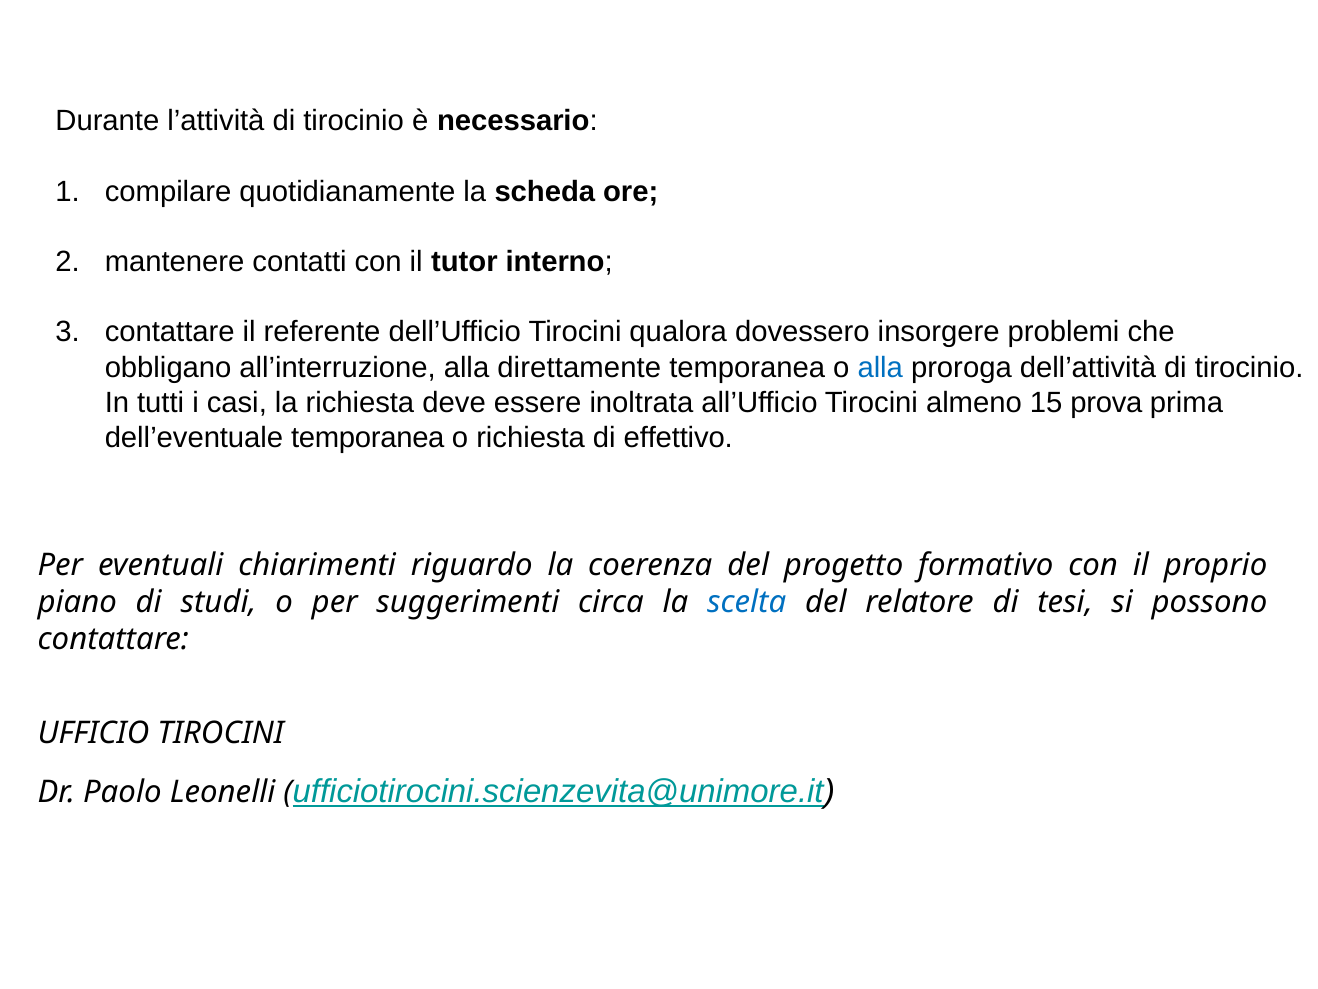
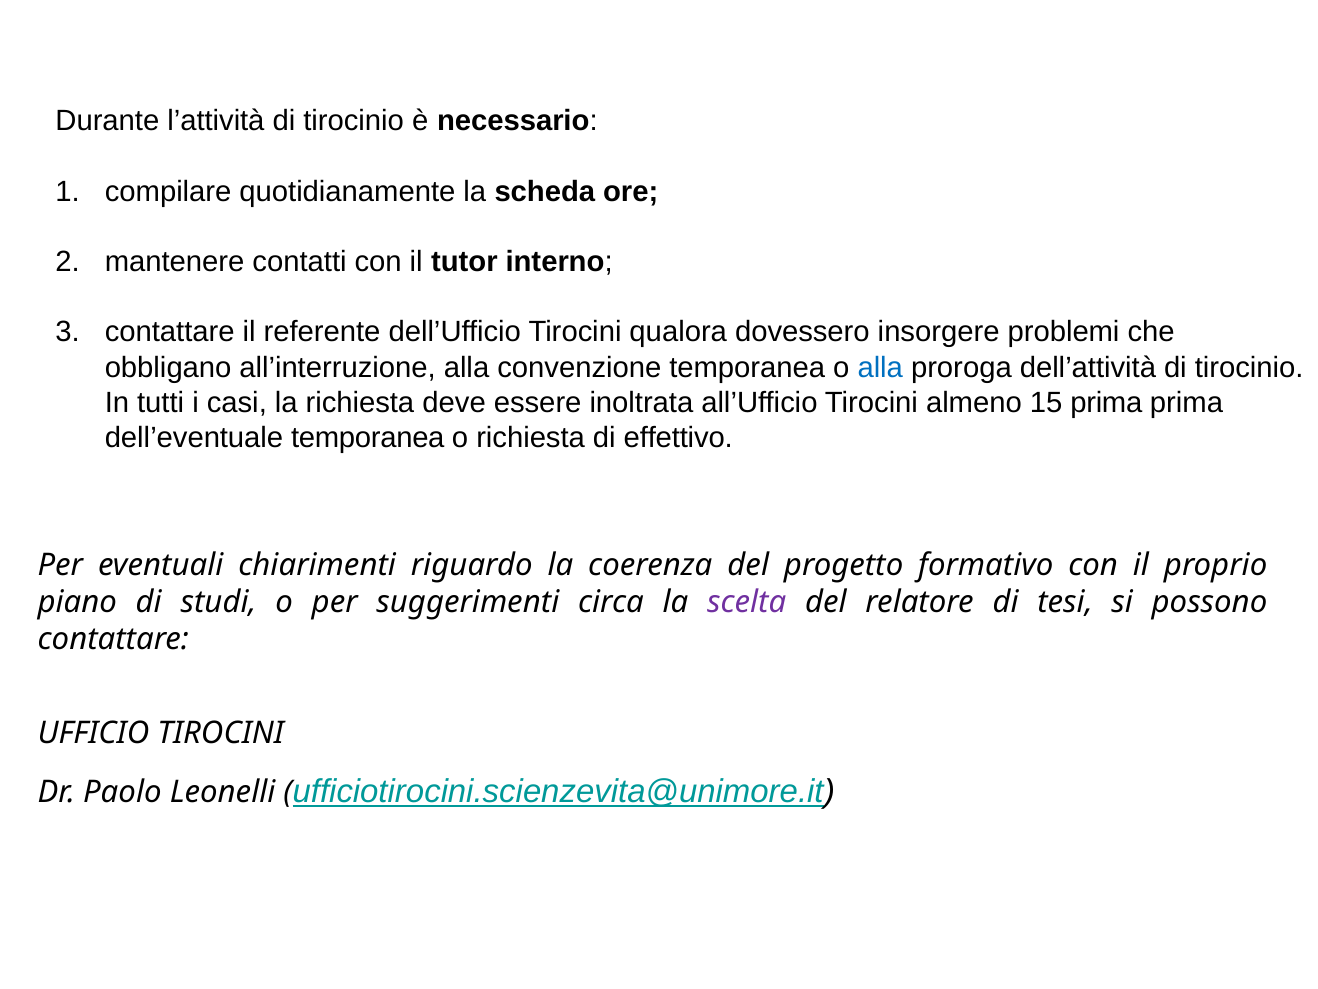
direttamente: direttamente -> convenzione
15 prova: prova -> prima
scelta colour: blue -> purple
